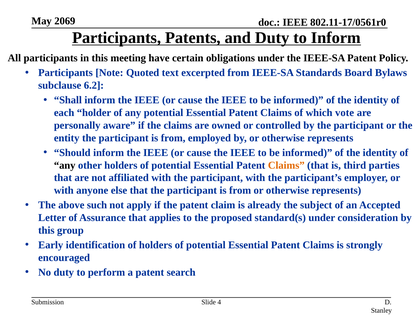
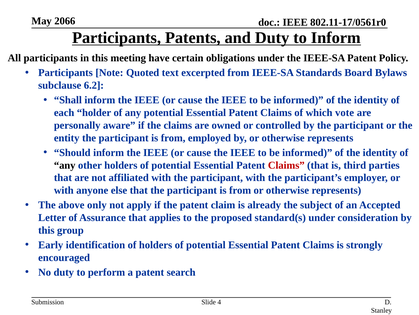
2069: 2069 -> 2066
Claims at (286, 165) colour: orange -> red
such: such -> only
